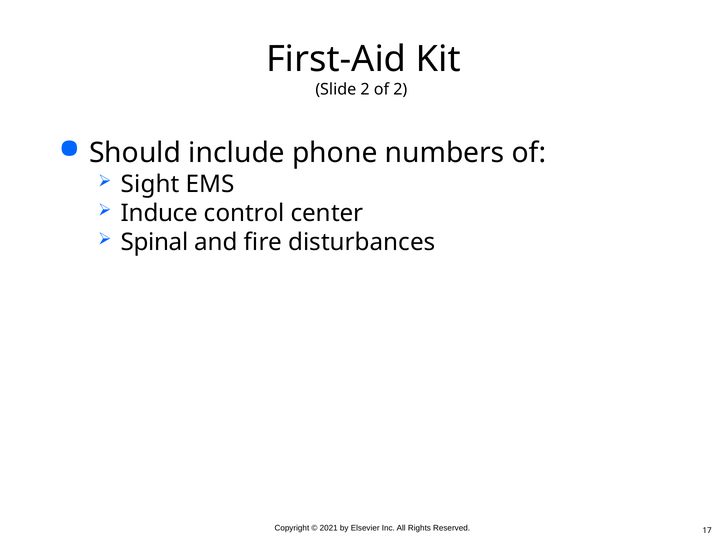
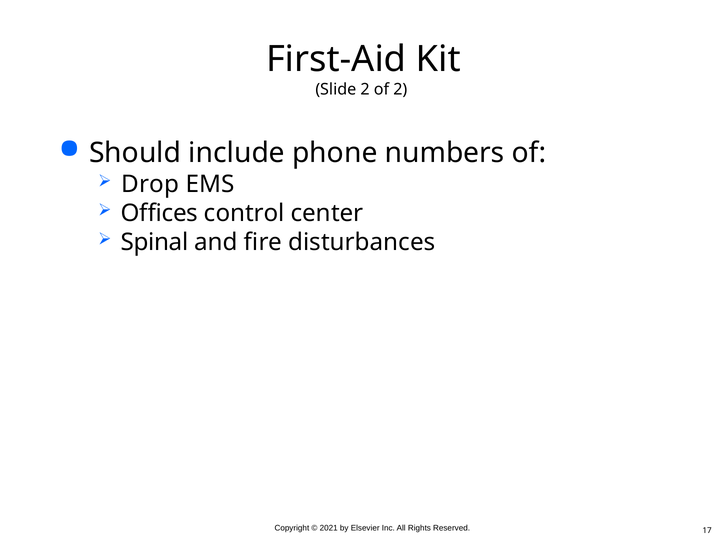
Sight: Sight -> Drop
Induce: Induce -> Offices
